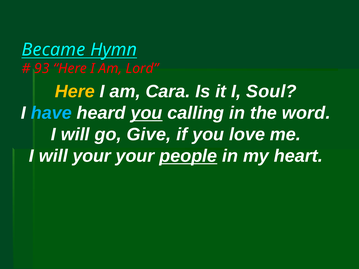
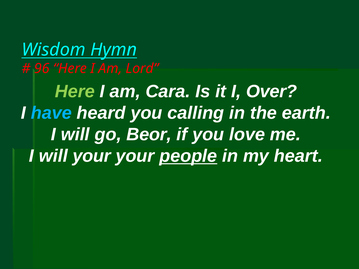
Became: Became -> Wisdom
93: 93 -> 96
Here at (75, 92) colour: yellow -> light green
Soul: Soul -> Over
you at (146, 113) underline: present -> none
word: word -> earth
Give: Give -> Beor
